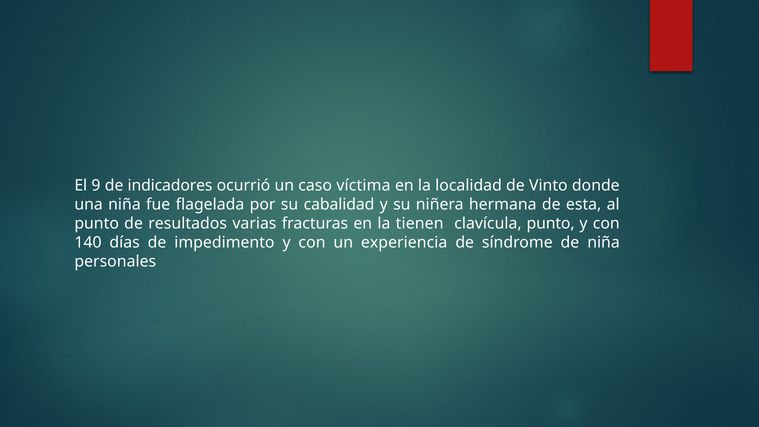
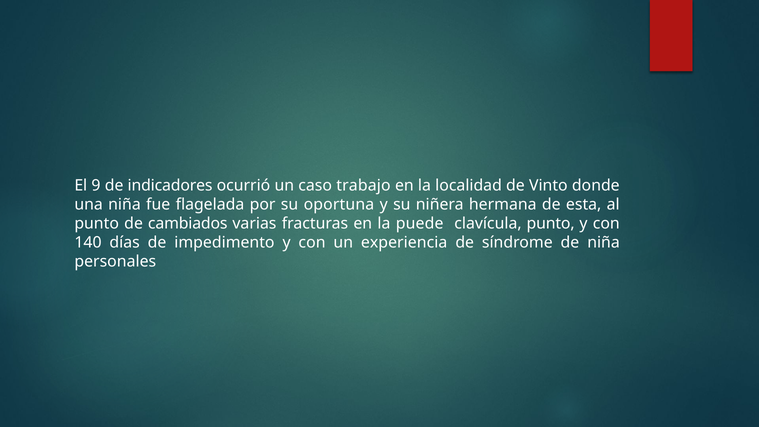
víctima: víctima -> trabajo
cabalidad: cabalidad -> oportuna
resultados: resultados -> cambiados
tienen: tienen -> puede
